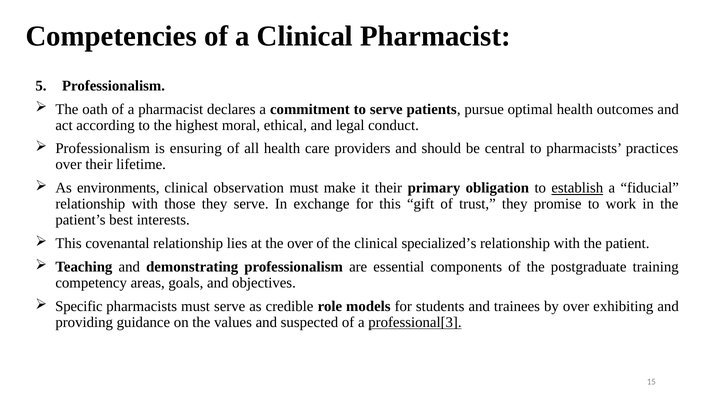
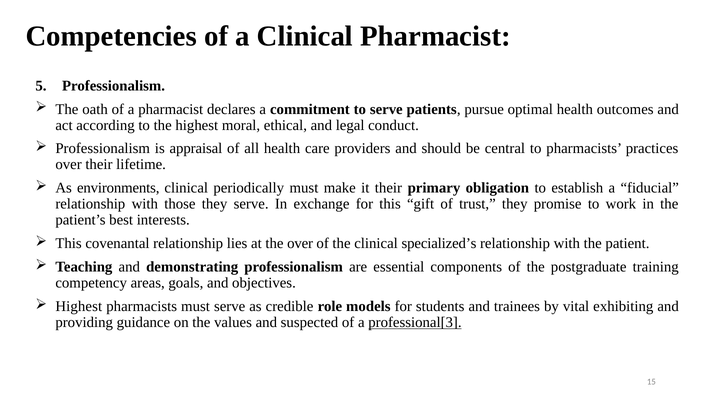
ensuring: ensuring -> appraisal
observation: observation -> periodically
establish underline: present -> none
Specific at (79, 306): Specific -> Highest
by over: over -> vital
